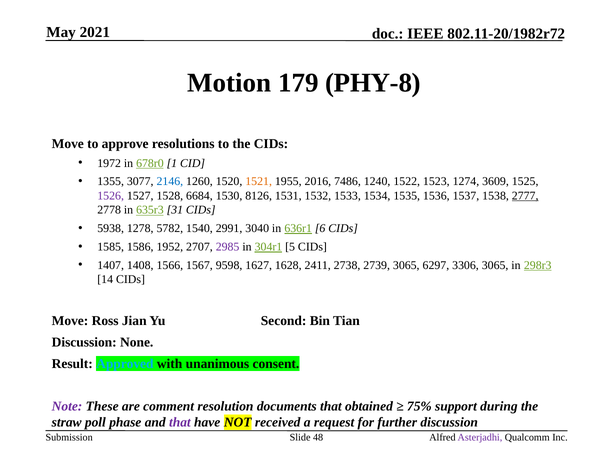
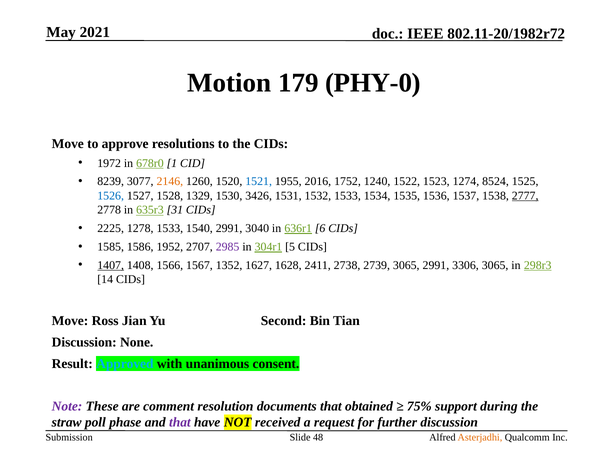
PHY-8: PHY-8 -> PHY-0
1355: 1355 -> 8239
2146 colour: blue -> orange
1521 colour: orange -> blue
7486: 7486 -> 1752
3609: 3609 -> 8524
1526 colour: purple -> blue
6684: 6684 -> 1329
8126: 8126 -> 3426
5938: 5938 -> 2225
1278 5782: 5782 -> 1533
1407 underline: none -> present
9598: 9598 -> 1352
3065 6297: 6297 -> 2991
Asterjadhi colour: purple -> orange
